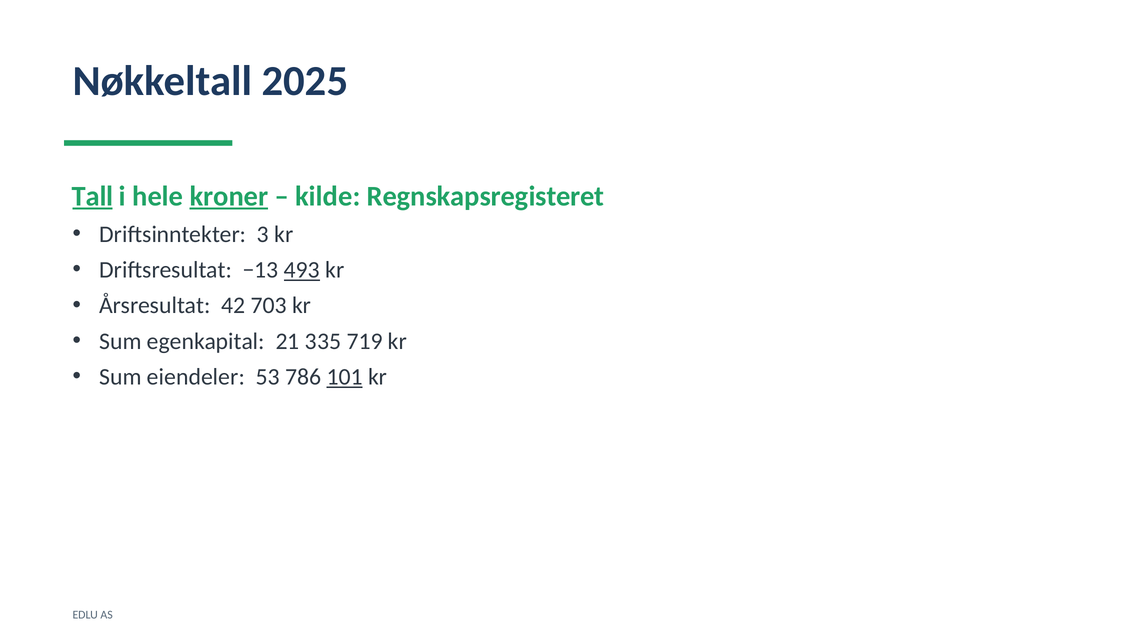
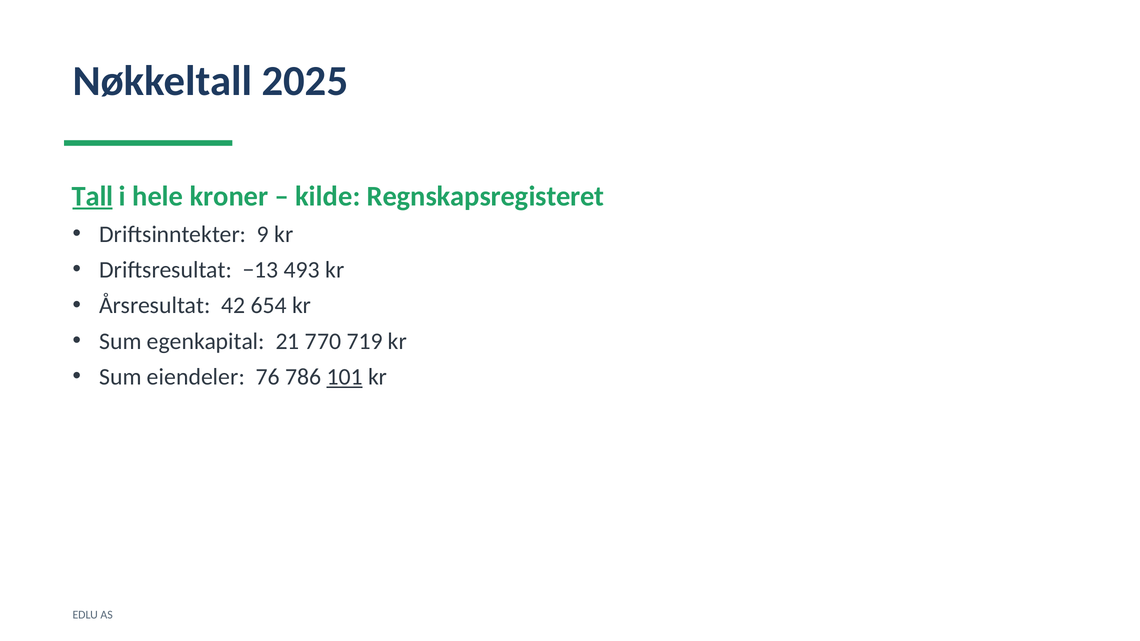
kroner underline: present -> none
3: 3 -> 9
493 underline: present -> none
703: 703 -> 654
335: 335 -> 770
53: 53 -> 76
